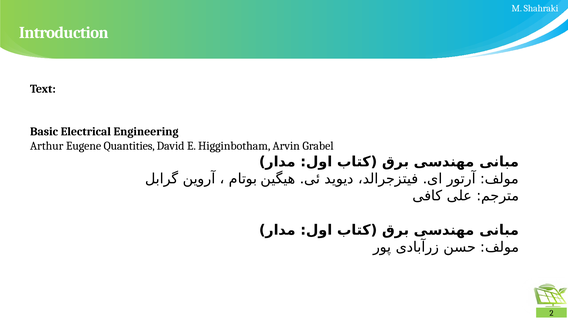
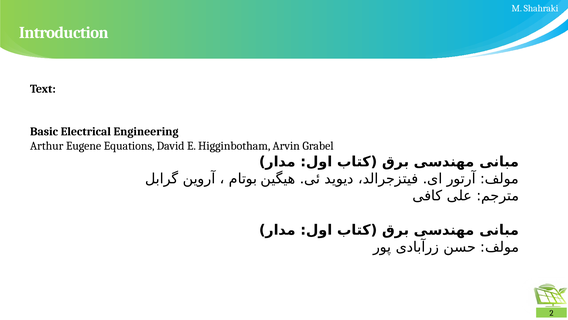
Quantities: Quantities -> Equations
